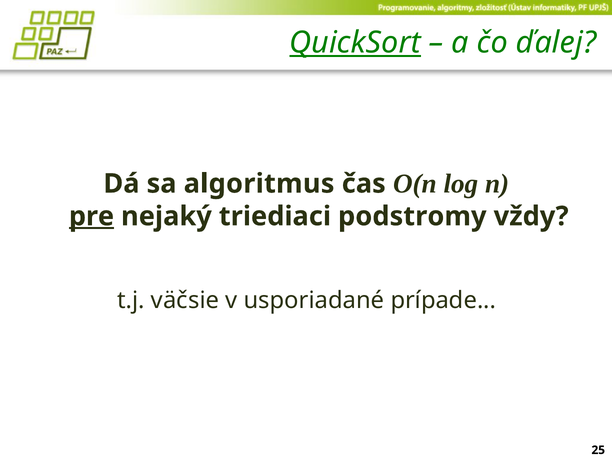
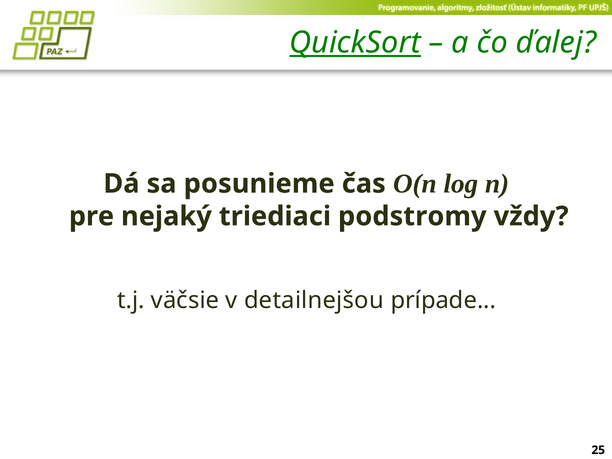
algoritmus: algoritmus -> posunieme
pre underline: present -> none
usporiadané: usporiadané -> detailnejšou
